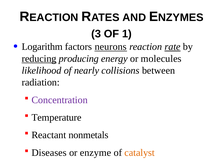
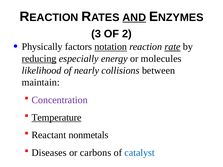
AND underline: none -> present
1: 1 -> 2
Logarithm: Logarithm -> Physically
neurons: neurons -> notation
producing: producing -> especially
radiation: radiation -> maintain
Temperature underline: none -> present
enzyme: enzyme -> carbons
catalyst colour: orange -> blue
